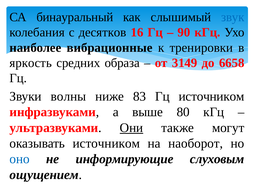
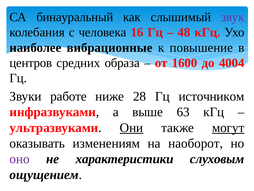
звук colour: blue -> purple
десятков: десятков -> человека
90: 90 -> 48
тренировки: тренировки -> повышение
яркость: яркость -> центров
3149: 3149 -> 1600
6658: 6658 -> 4004
волны: волны -> работе
83: 83 -> 28
80: 80 -> 63
могут underline: none -> present
оказывать источником: источником -> изменениям
оно colour: blue -> purple
информирующие: информирующие -> характеристики
